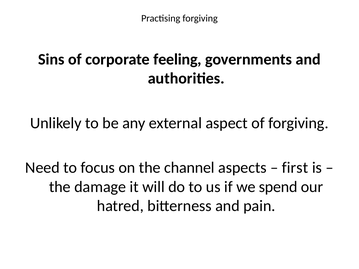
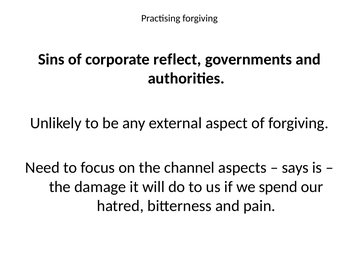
feeling: feeling -> reflect
first: first -> says
